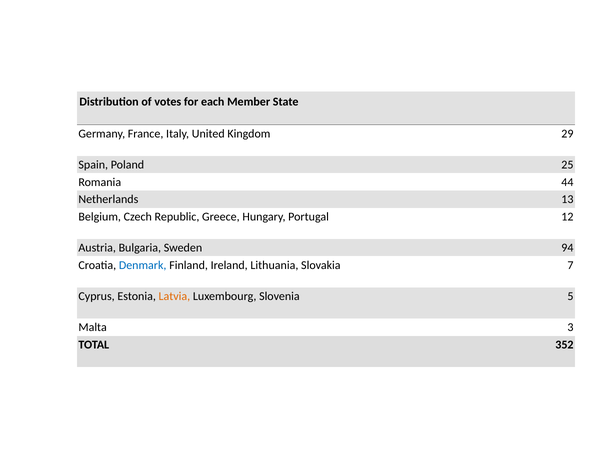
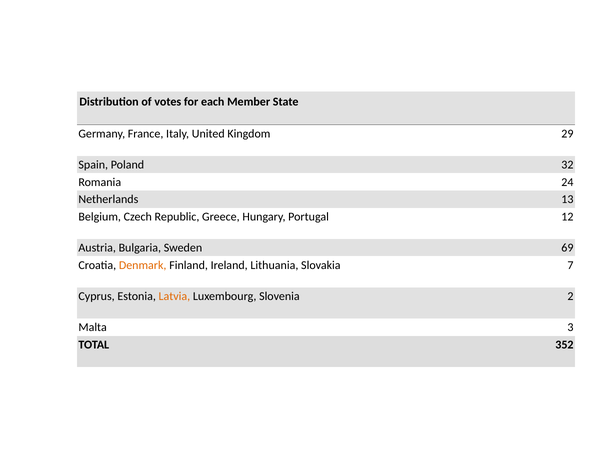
25: 25 -> 32
44: 44 -> 24
94: 94 -> 69
Denmark colour: blue -> orange
5: 5 -> 2
